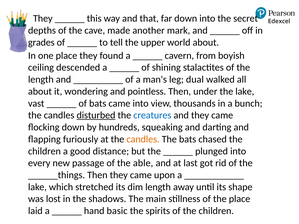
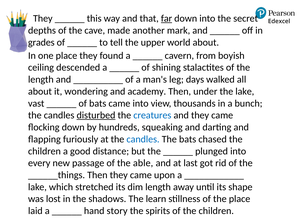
far underline: none -> present
dual: dual -> days
pointless: pointless -> academy
candles at (143, 139) colour: orange -> blue
main: main -> learn
basic: basic -> story
